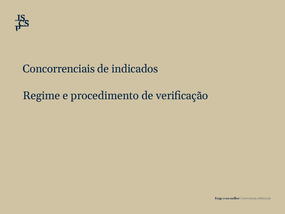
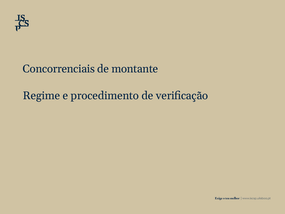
indicados: indicados -> montante
